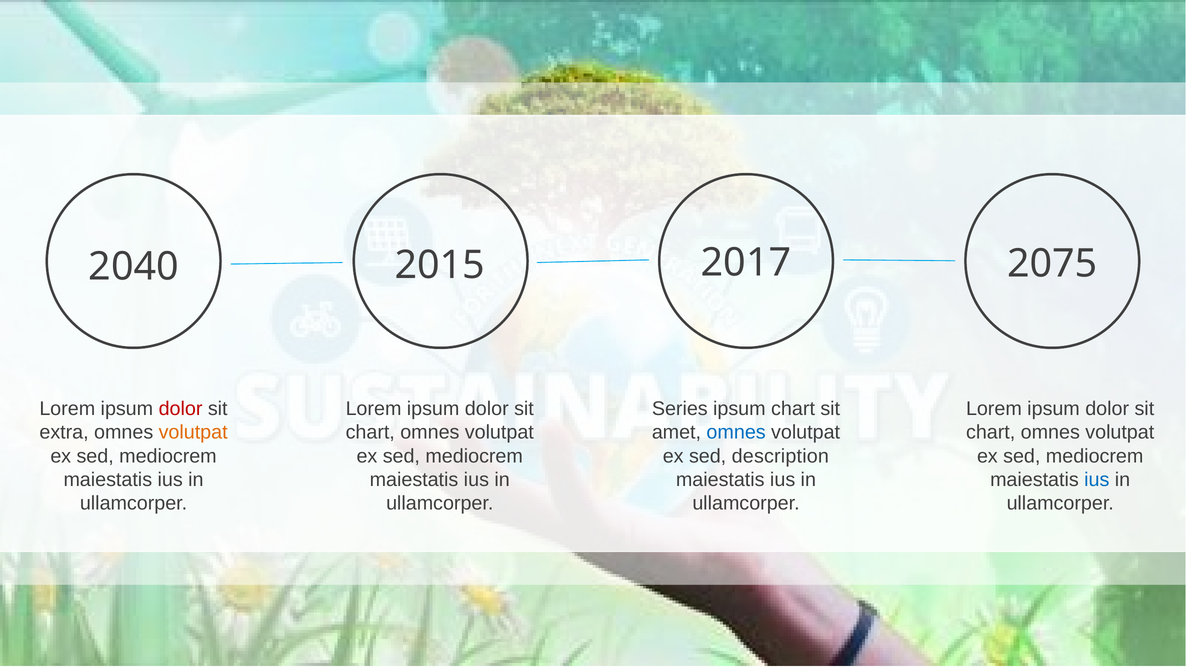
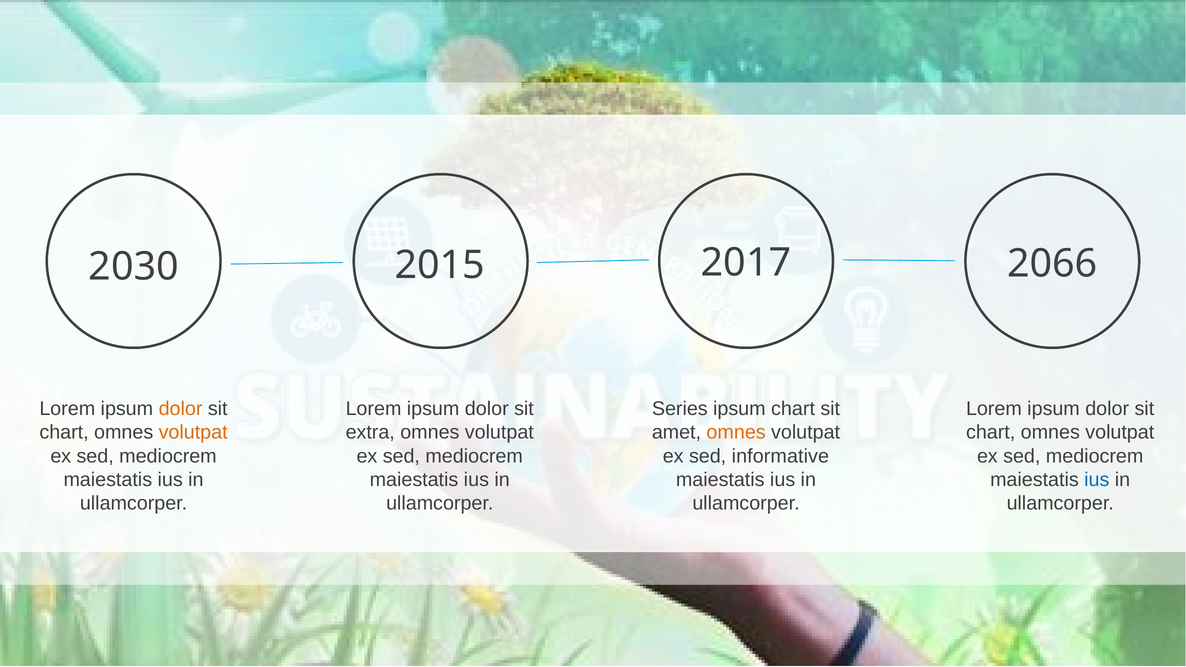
2040: 2040 -> 2030
2075: 2075 -> 2066
dolor at (181, 409) colour: red -> orange
extra at (64, 433): extra -> chart
chart at (370, 433): chart -> extra
omnes at (736, 433) colour: blue -> orange
description: description -> informative
